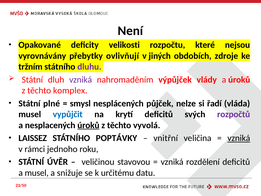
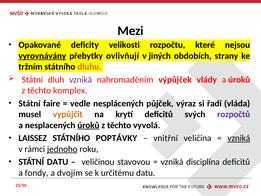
Není: Není -> Mezi
vyrovnávány underline: none -> present
zdroje: zdroje -> strany
dluhu colour: purple -> orange
plné: plné -> faire
smysl: smysl -> vedle
nelze: nelze -> výraz
vypůjčit colour: blue -> orange
jednoho underline: none -> present
STÁTNÍ ÚVĚR: ÚVĚR -> DATU
rozdělení: rozdělení -> disciplína
a musel: musel -> fondy
snižuje: snižuje -> dvojím
